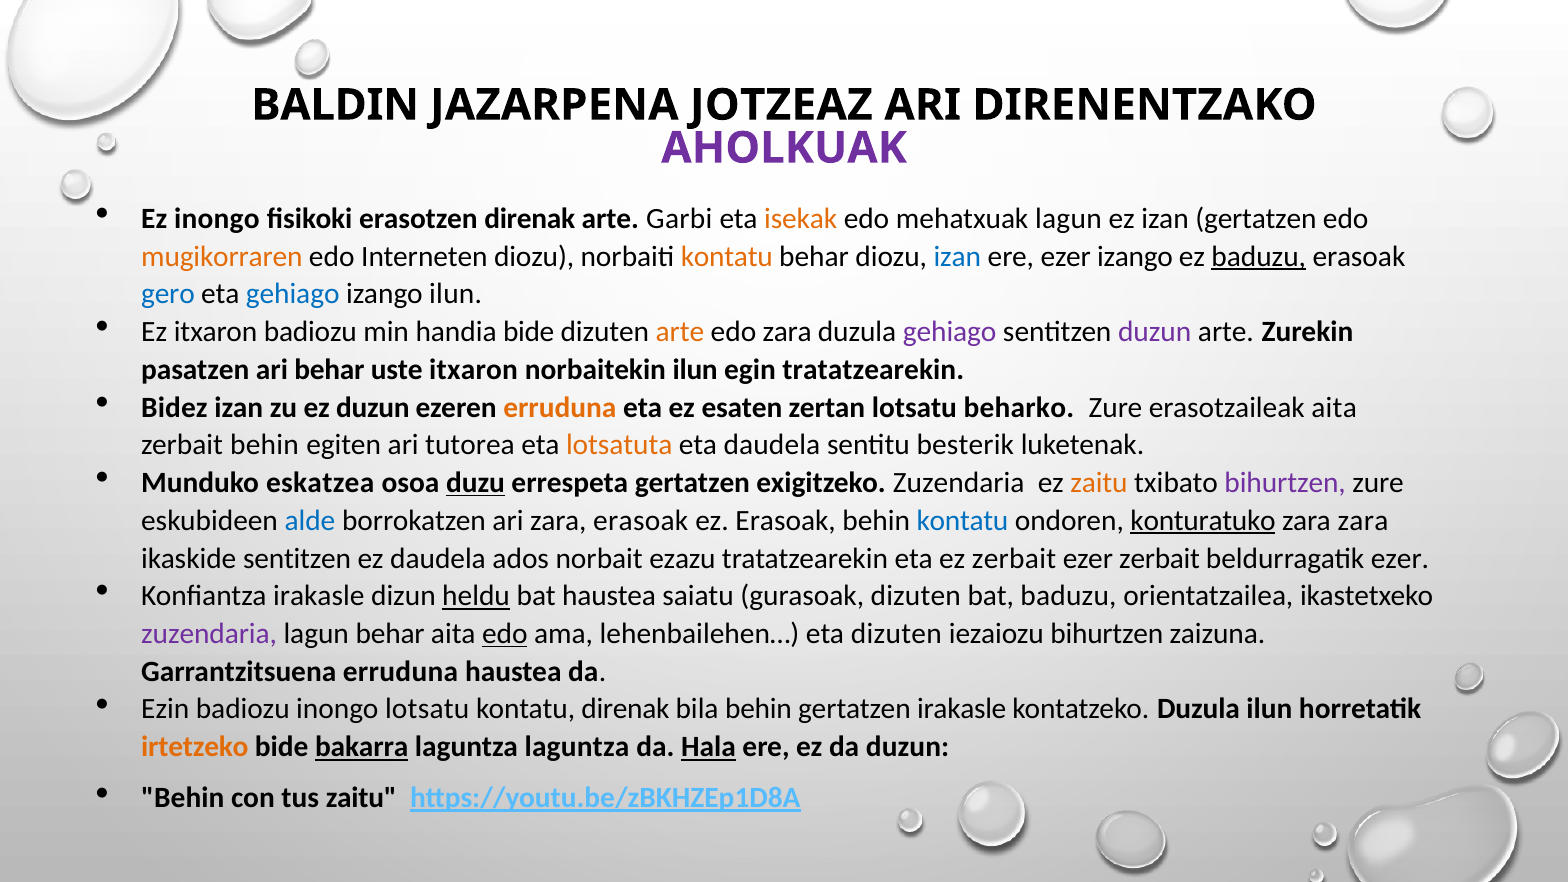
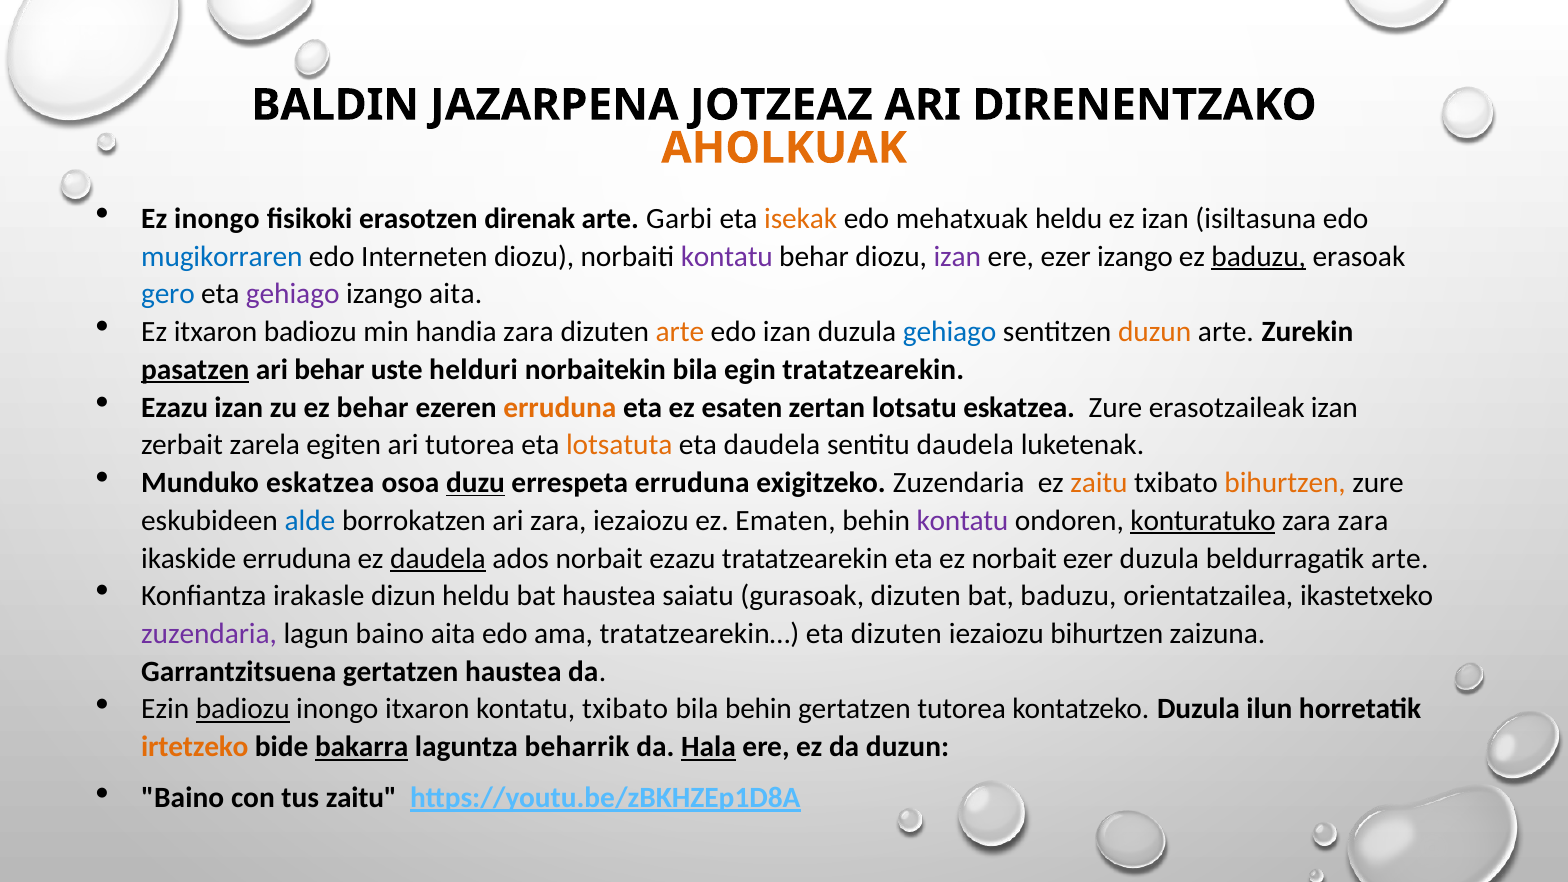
AHOLKUAK colour: purple -> orange
mehatxuak lagun: lagun -> heldu
izan gertatzen: gertatzen -> isiltasuna
mugikorraren colour: orange -> blue
kontatu at (727, 256) colour: orange -> purple
izan at (957, 256) colour: blue -> purple
gehiago at (293, 294) colour: blue -> purple
izango ilun: ilun -> aita
handia bide: bide -> zara
edo zara: zara -> izan
gehiago at (950, 332) colour: purple -> blue
duzun at (1155, 332) colour: purple -> orange
pasatzen underline: none -> present
uste itxaron: itxaron -> helduri
norbaitekin ilun: ilun -> bila
Bidez at (174, 407): Bidez -> Ezazu
ez duzun: duzun -> behar
lotsatu beharko: beharko -> eskatzea
erasotzaileak aita: aita -> izan
zerbait behin: behin -> zarela
sentitu besterik: besterik -> daudela
errespeta gertatzen: gertatzen -> erruduna
bihurtzen at (1285, 483) colour: purple -> orange
zara erasoak: erasoak -> iezaiozu
ez Erasoak: Erasoak -> Ematen
kontatu at (963, 521) colour: blue -> purple
ikaskide sentitzen: sentitzen -> erruduna
daudela at (438, 558) underline: none -> present
ez zerbait: zerbait -> norbait
ezer zerbait: zerbait -> duzula
beldurragatik ezer: ezer -> arte
heldu at (476, 596) underline: present -> none
lagun behar: behar -> baino
edo at (505, 634) underline: present -> none
lehenbailehen…: lehenbailehen… -> tratatzearekin…
Garrantzitsuena erruduna: erruduna -> gertatzen
badiozu at (243, 709) underline: none -> present
inongo lotsatu: lotsatu -> itxaron
kontatu direnak: direnak -> txibato
gertatzen irakasle: irakasle -> tutorea
laguntza laguntza: laguntza -> beharrik
Behin at (183, 798): Behin -> Baino
